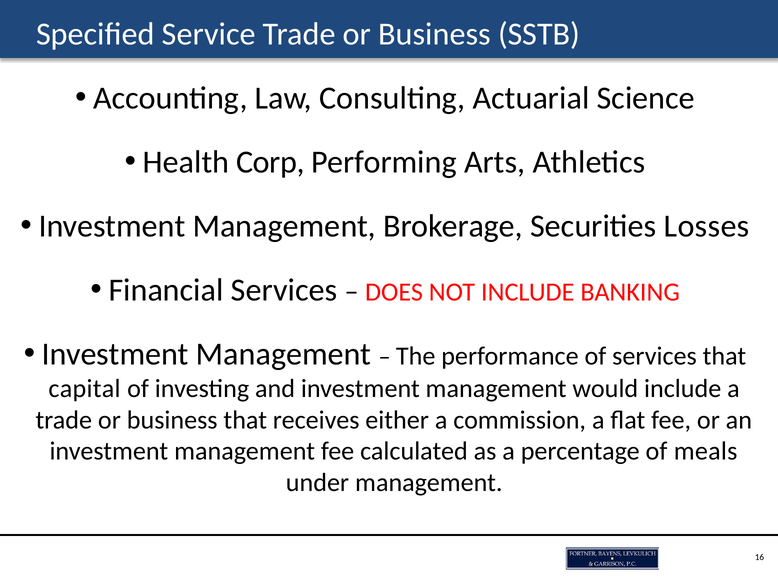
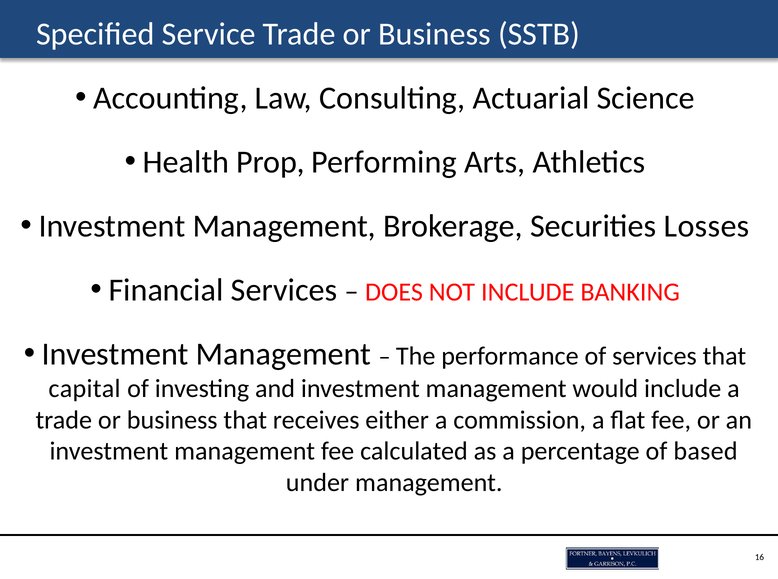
Corp: Corp -> Prop
meals: meals -> based
